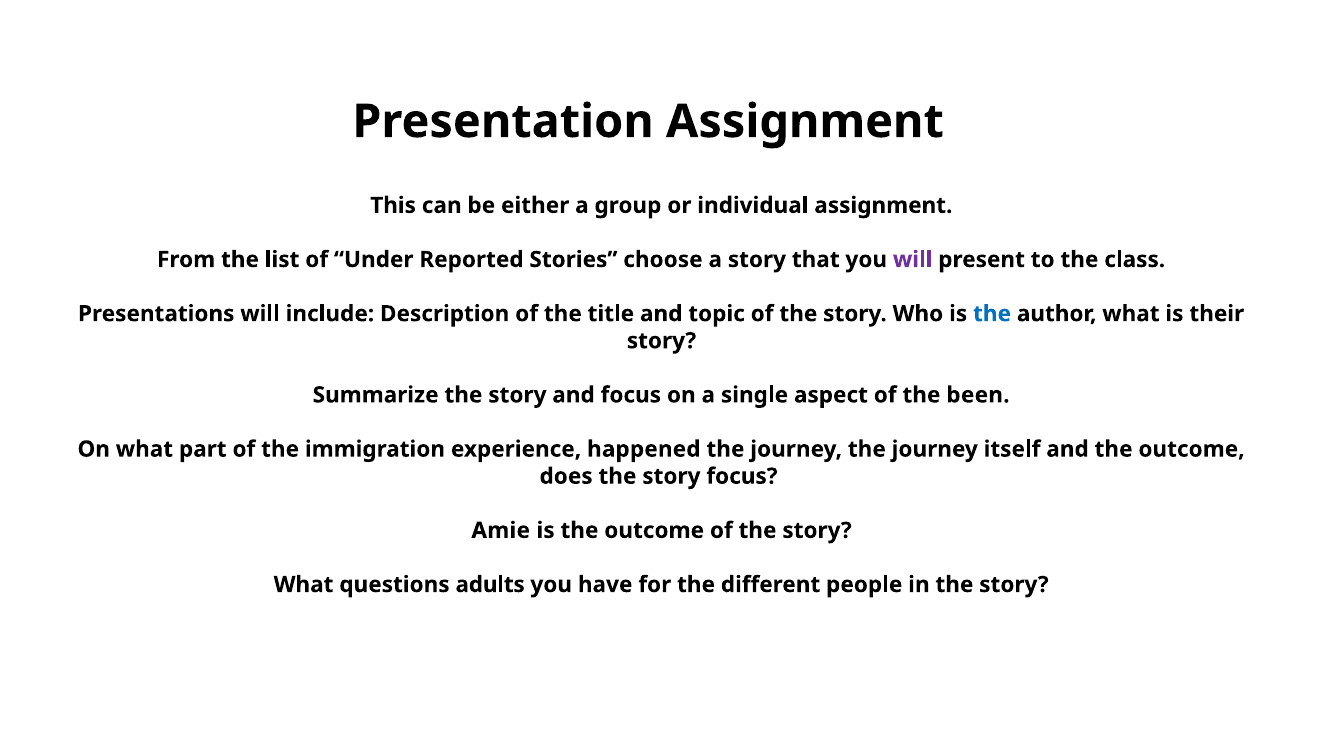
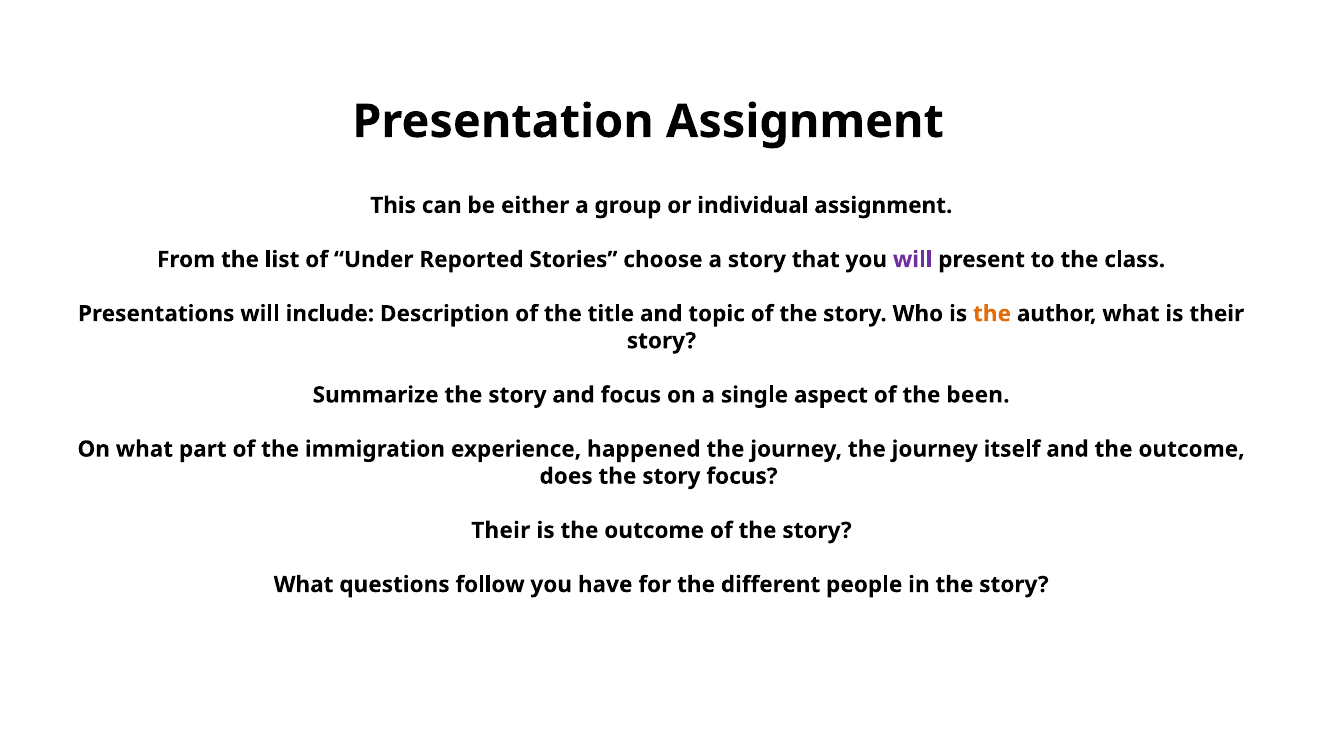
the at (992, 314) colour: blue -> orange
Amie at (501, 531): Amie -> Their
adults: adults -> follow
